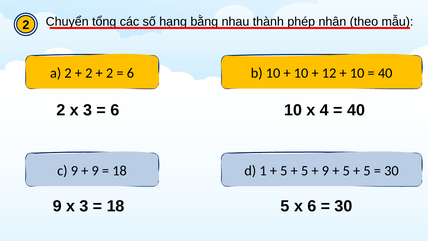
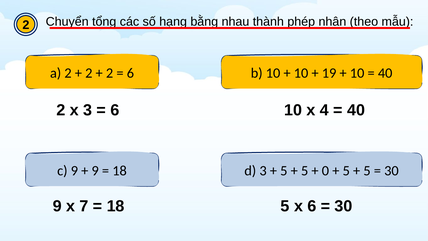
12: 12 -> 19
d 1: 1 -> 3
9 at (325, 171): 9 -> 0
9 x 3: 3 -> 7
